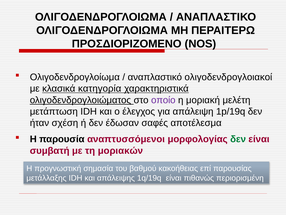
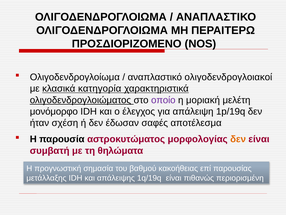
μετάπτωση: μετάπτωση -> μονόμορφο
αναπτυσσόμενοι: αναπτυσσόμενοι -> αστροκυτώματος
δεν at (238, 139) colour: green -> orange
μοριακών: μοριακών -> θηλώματα
